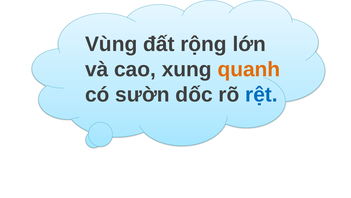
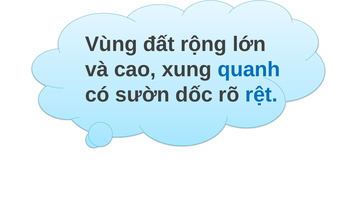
quanh colour: orange -> blue
